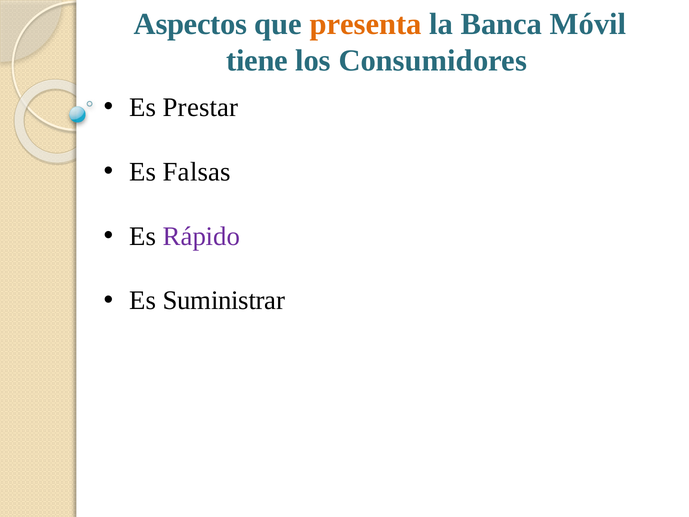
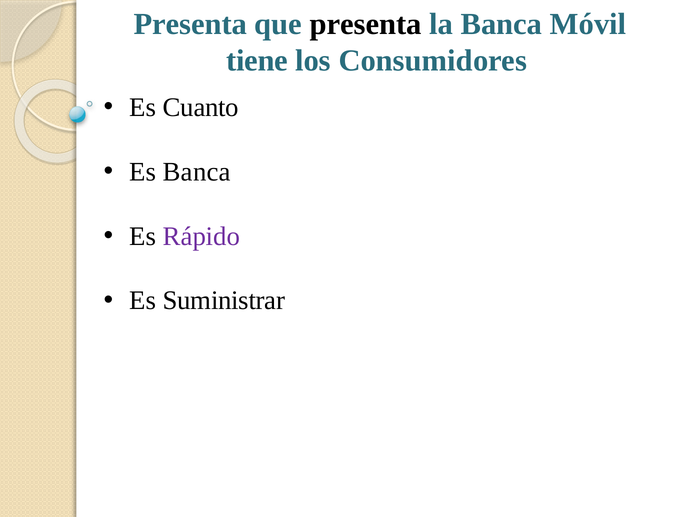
Aspectos at (191, 24): Aspectos -> Presenta
presenta at (366, 24) colour: orange -> black
Prestar: Prestar -> Cuanto
Es Falsas: Falsas -> Banca
